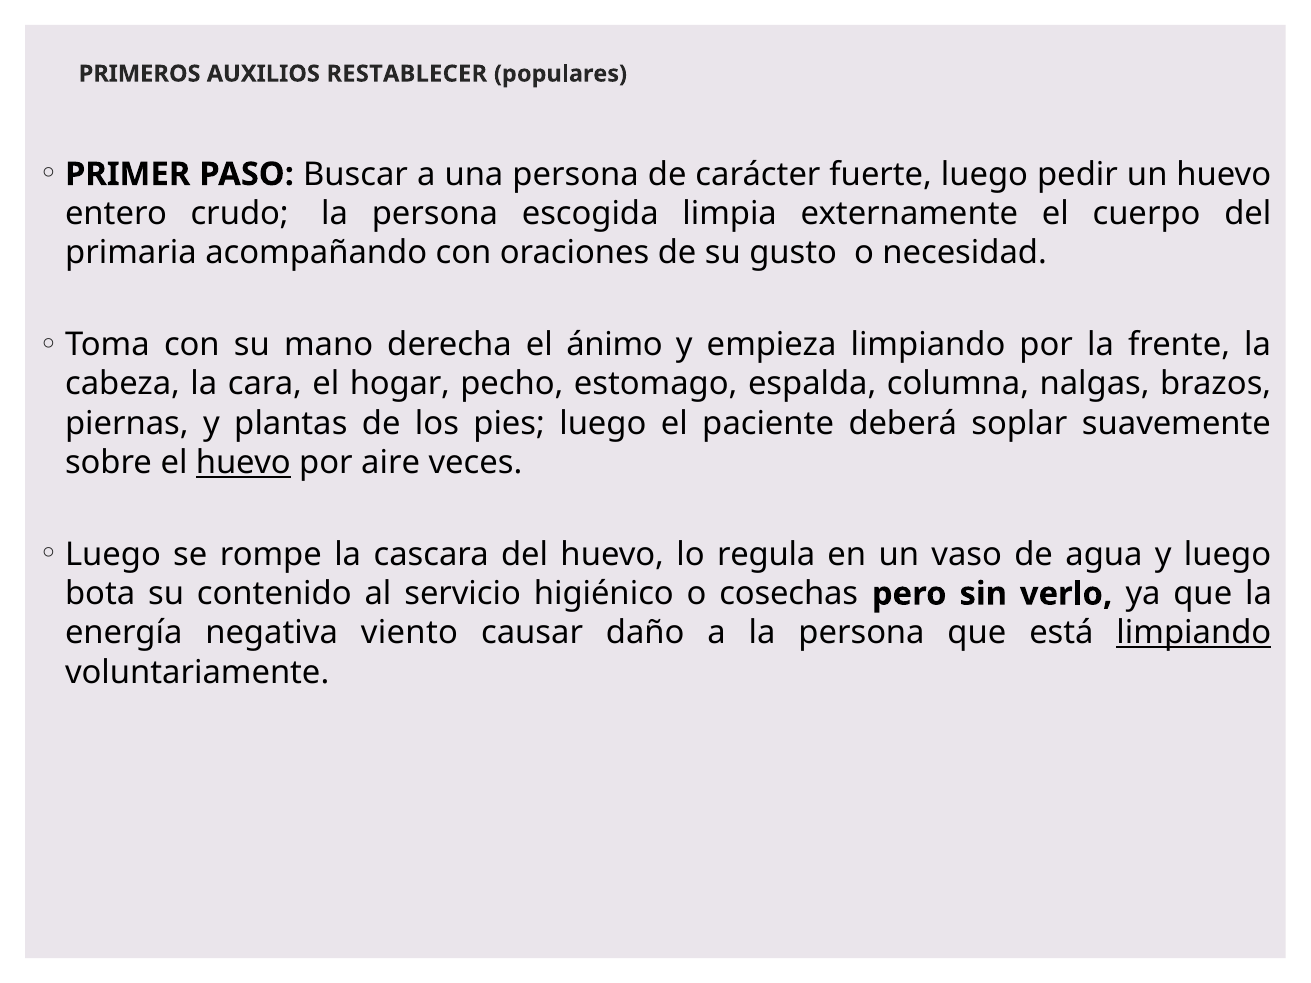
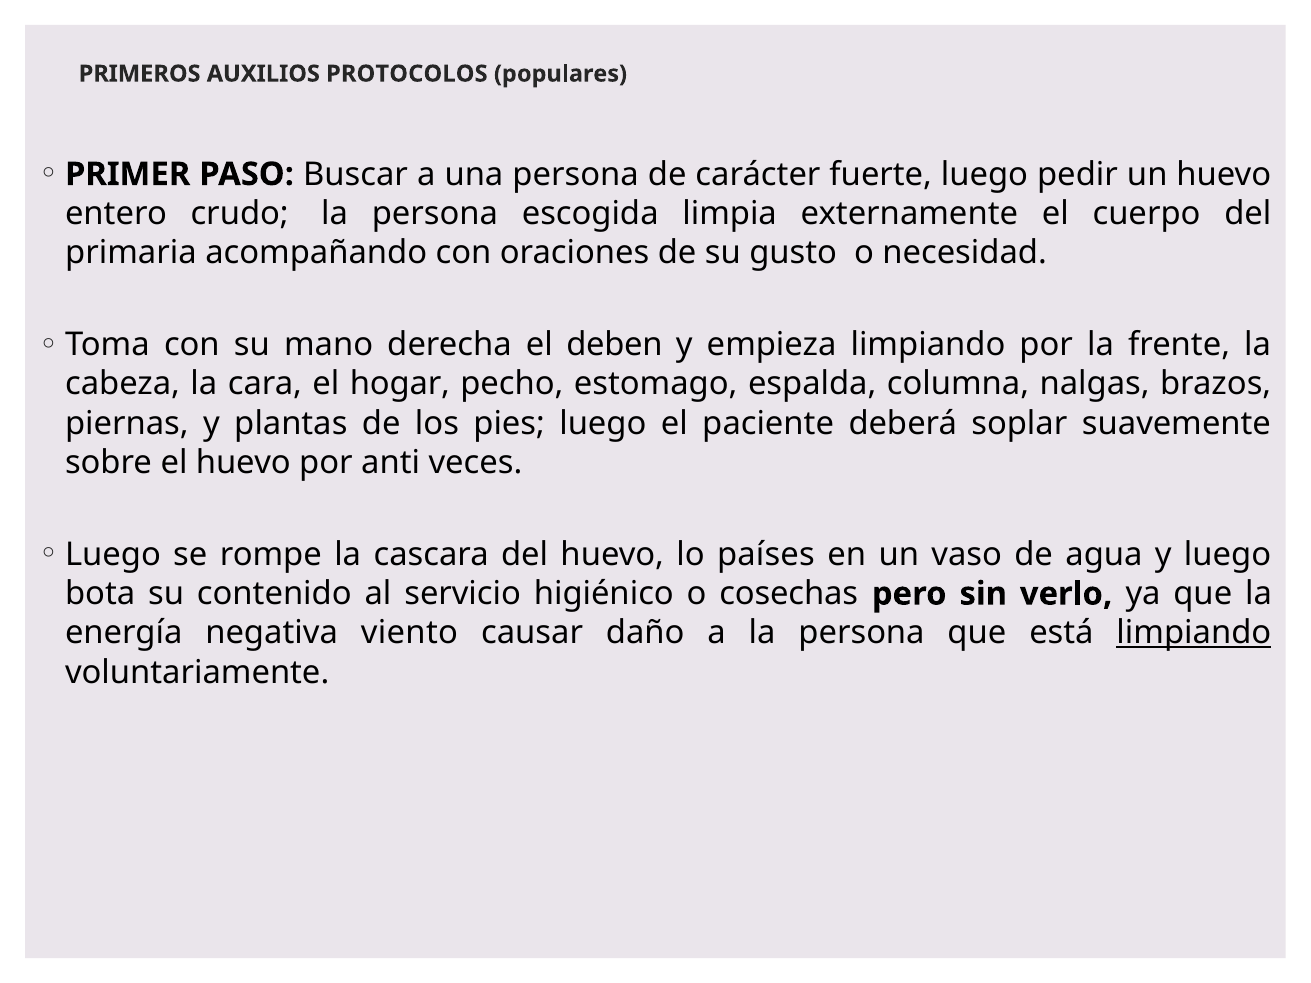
RESTABLECER: RESTABLECER -> PROTOCOLOS
ánimo: ánimo -> deben
huevo at (243, 463) underline: present -> none
aire: aire -> anti
regula: regula -> países
